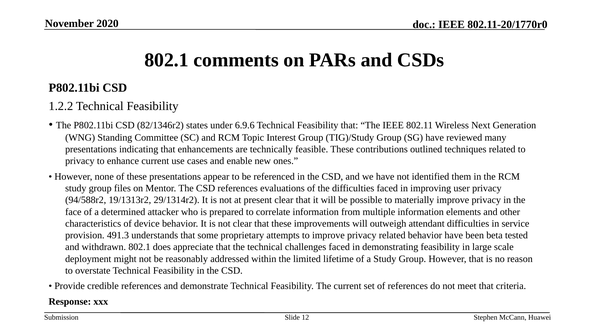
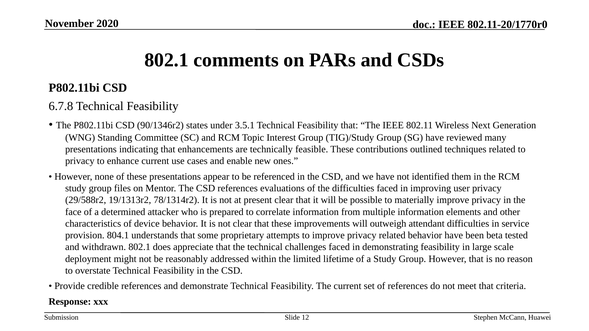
1.2.2: 1.2.2 -> 6.7.8
82/1346r2: 82/1346r2 -> 90/1346r2
6.9.6: 6.9.6 -> 3.5.1
94/588r2: 94/588r2 -> 29/588r2
29/1314r2: 29/1314r2 -> 78/1314r2
491.3: 491.3 -> 804.1
